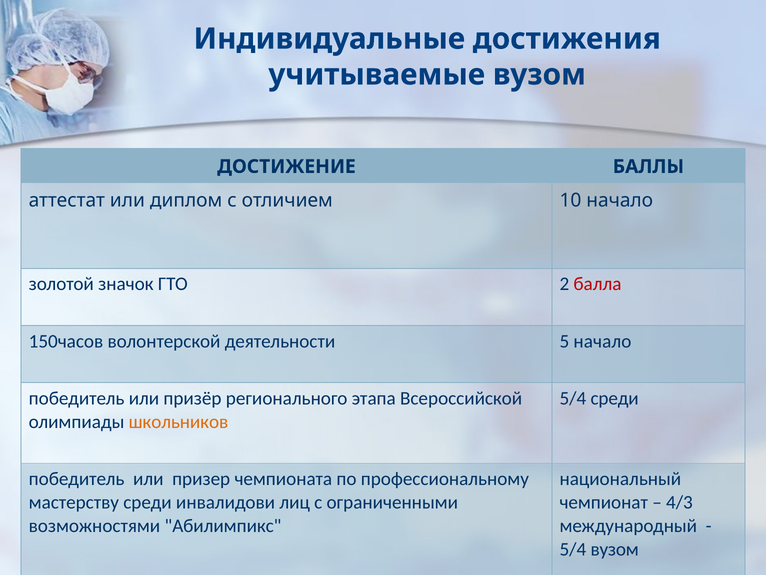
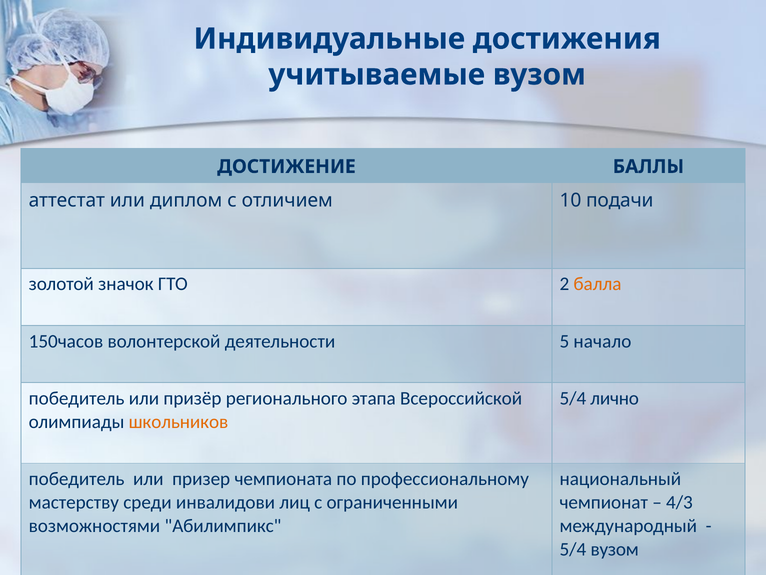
10 начало: начало -> подачи
балла colour: red -> orange
5/4 среди: среди -> лично
